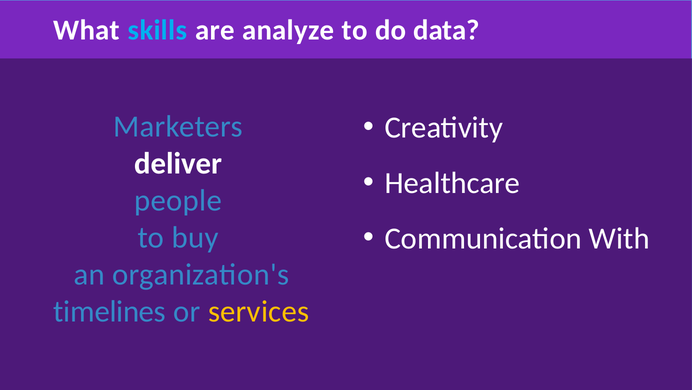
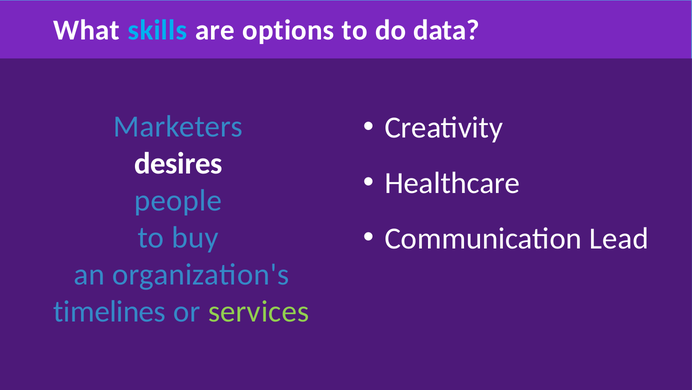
analyze: analyze -> options
deliver: deliver -> desires
With: With -> Lead
services colour: yellow -> light green
